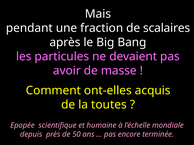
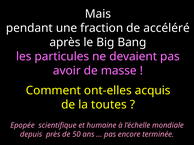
scalaires: scalaires -> accéléré
